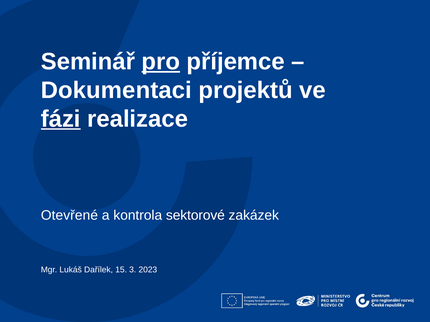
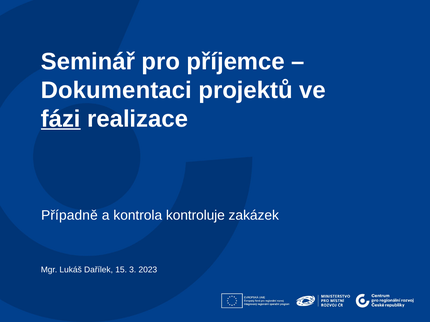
pro underline: present -> none
Otevřené: Otevřené -> Případně
sektorové: sektorové -> kontroluje
